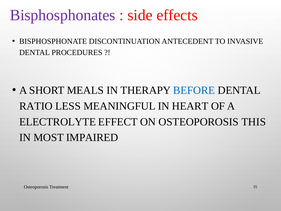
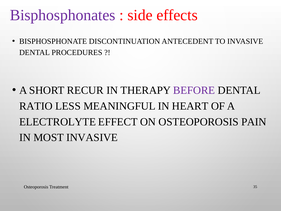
MEALS: MEALS -> RECUR
BEFORE colour: blue -> purple
THIS: THIS -> PAIN
MOST IMPAIRED: IMPAIRED -> INVASIVE
